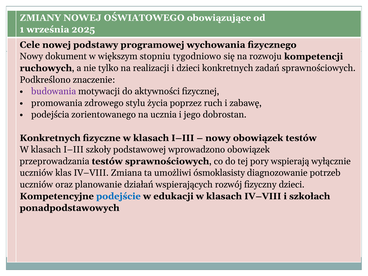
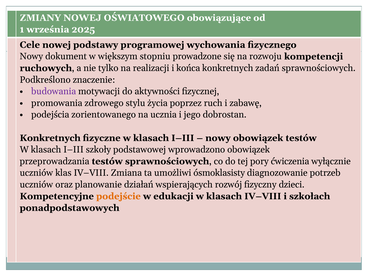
tygodniowo: tygodniowo -> prowadzone
i dzieci: dzieci -> końca
wspierają: wspierają -> ćwiczenia
podejście colour: blue -> orange
